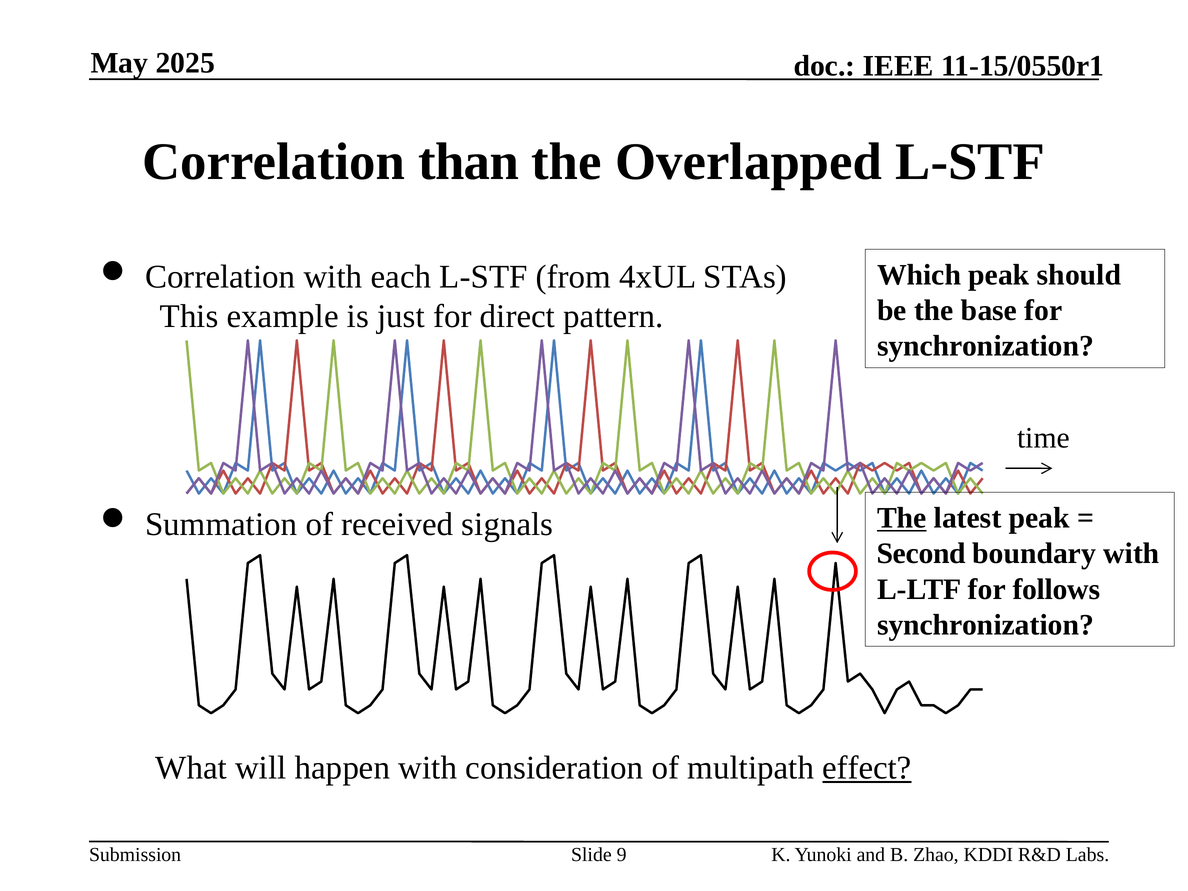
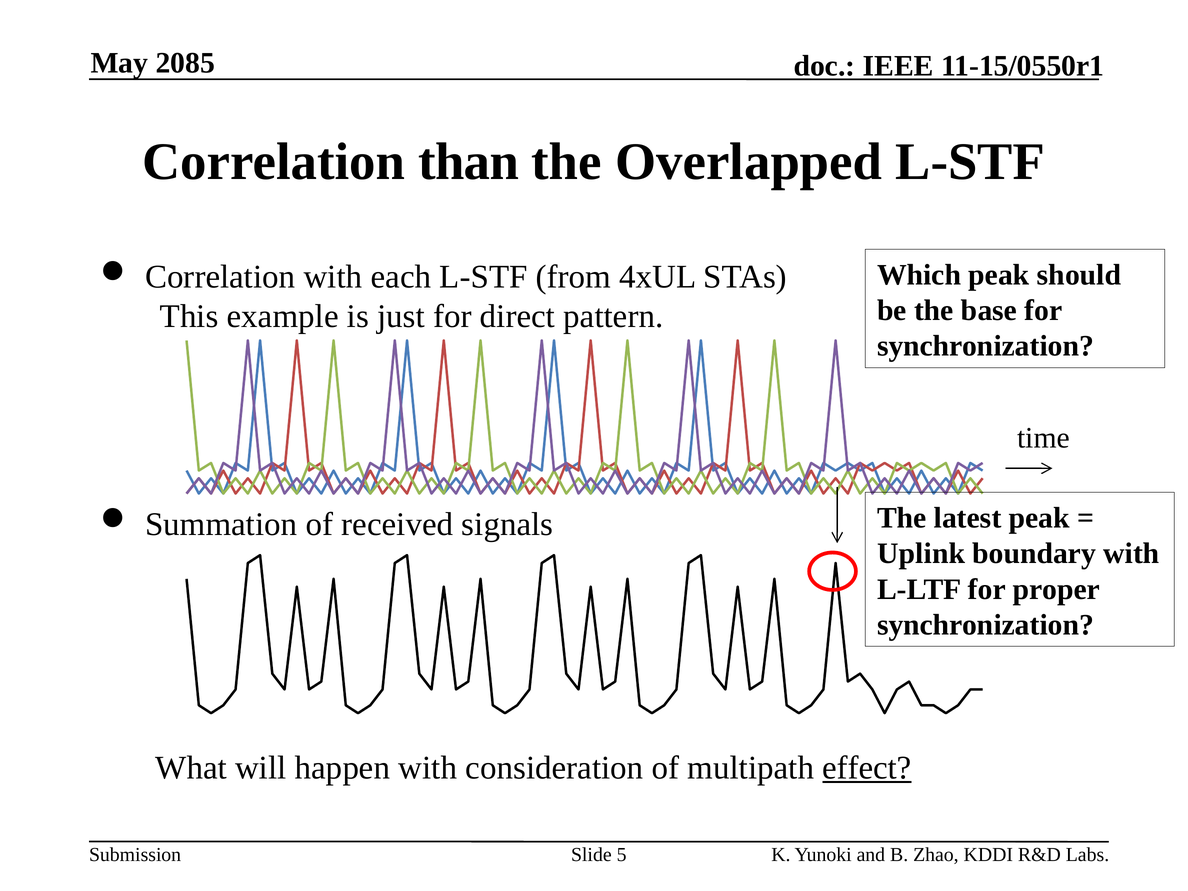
2025: 2025 -> 2085
The at (902, 518) underline: present -> none
Second: Second -> Uplink
follows: follows -> proper
9: 9 -> 5
